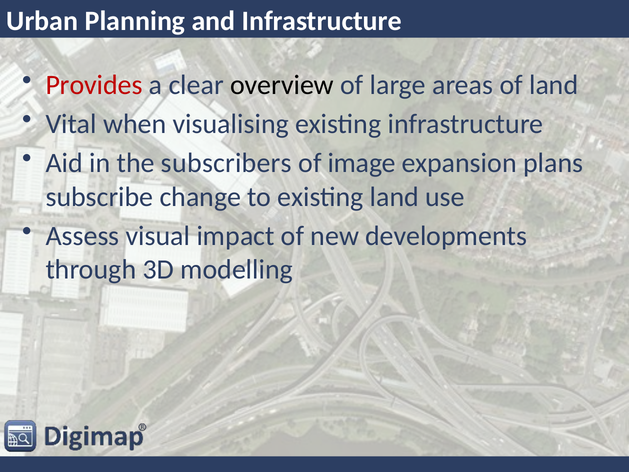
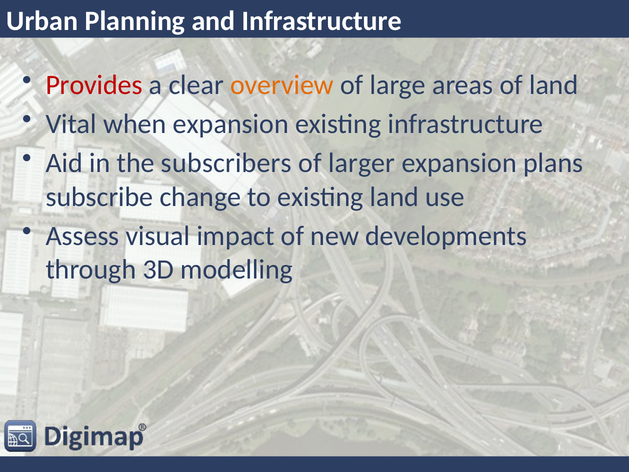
overview colour: black -> orange
when visualising: visualising -> expansion
image: image -> larger
